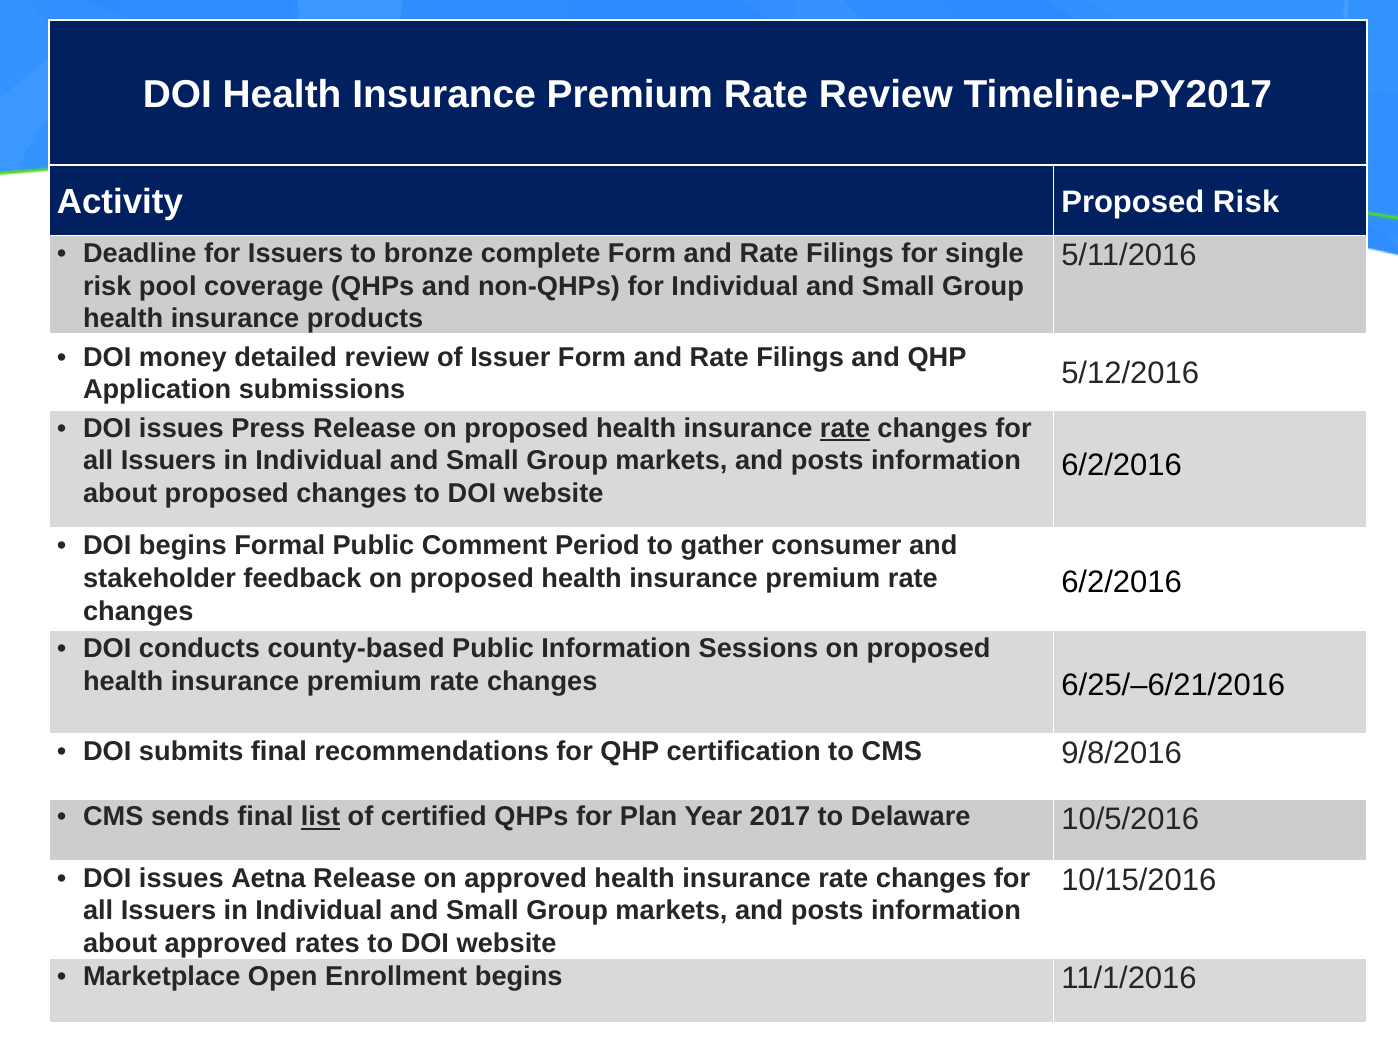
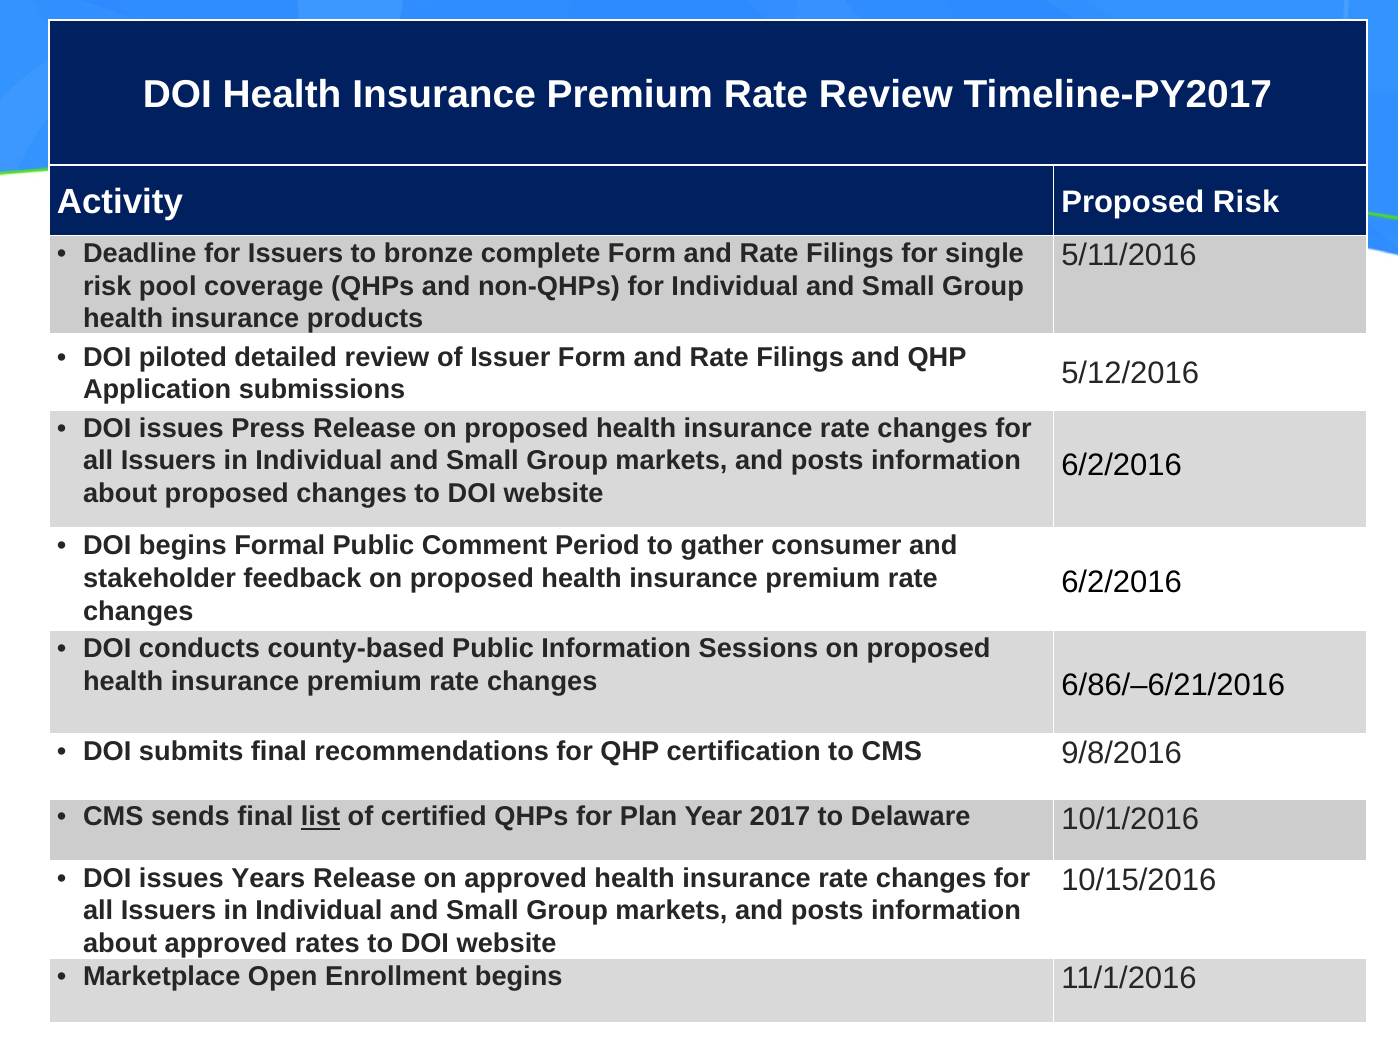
money: money -> piloted
rate at (845, 428) underline: present -> none
6/25/–6/21/2016: 6/25/–6/21/2016 -> 6/86/–6/21/2016
10/5/2016: 10/5/2016 -> 10/1/2016
Aetna: Aetna -> Years
